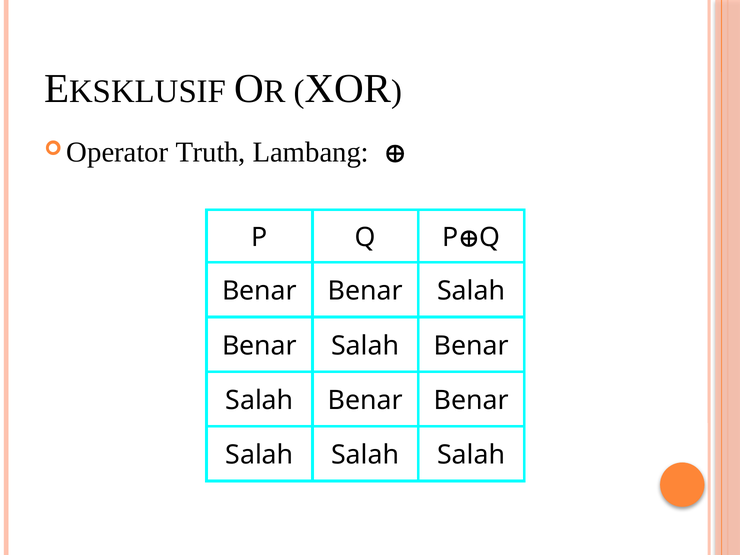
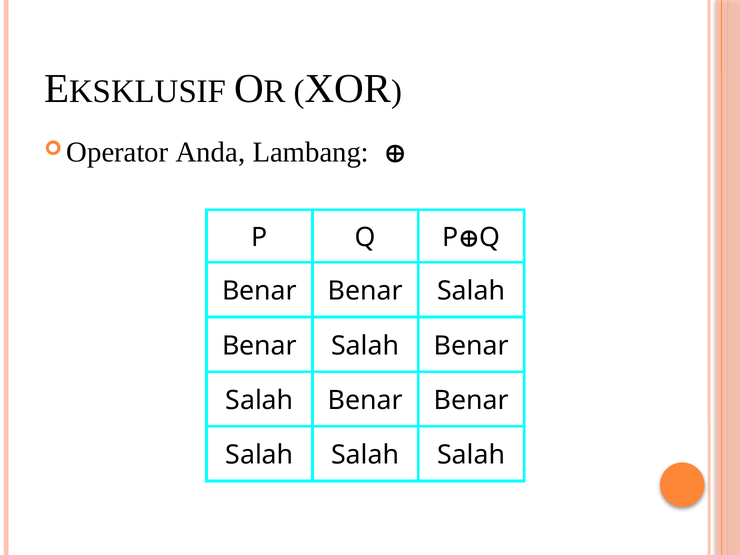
Truth: Truth -> Anda
